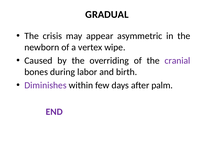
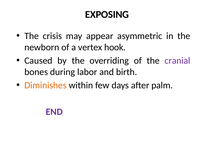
GRADUAL: GRADUAL -> EXPOSING
wipe: wipe -> hook
Diminishes colour: purple -> orange
